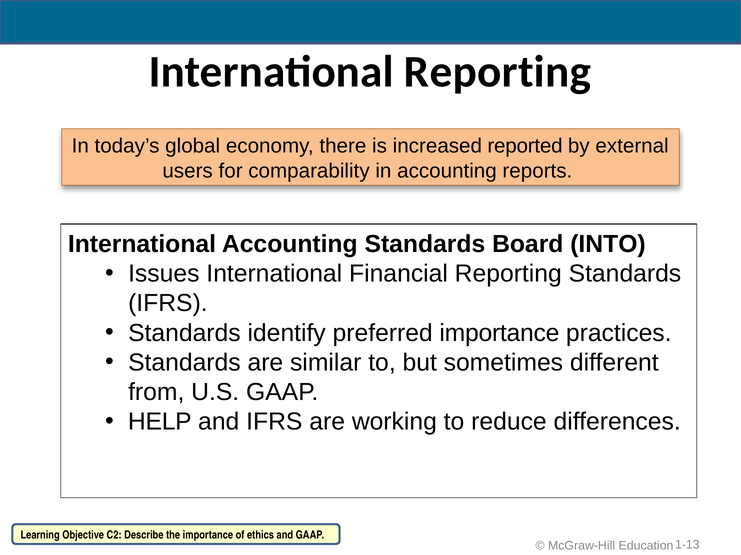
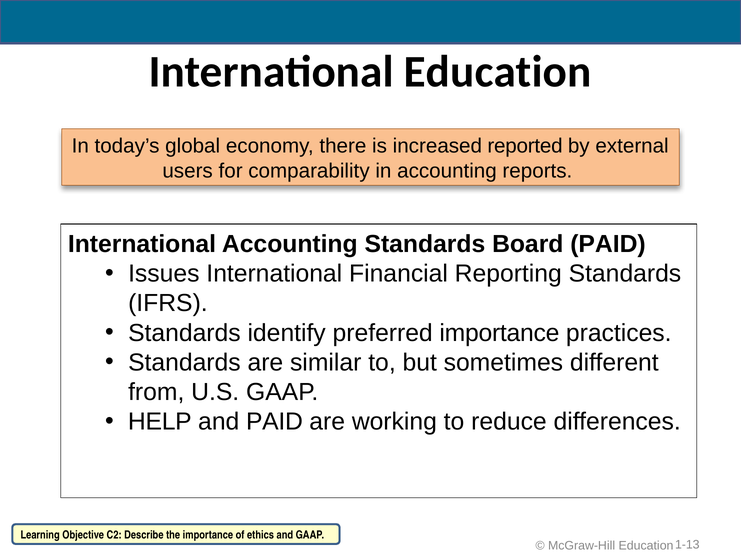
International Reporting: Reporting -> Education
Board INTO: INTO -> PAID
and IFRS: IFRS -> PAID
